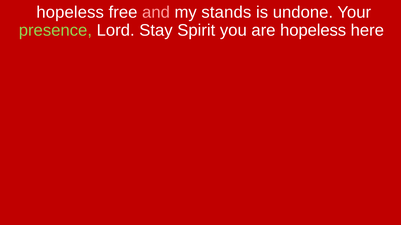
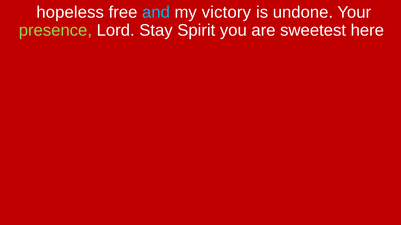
and colour: pink -> light blue
stands: stands -> victory
are hopeless: hopeless -> sweetest
